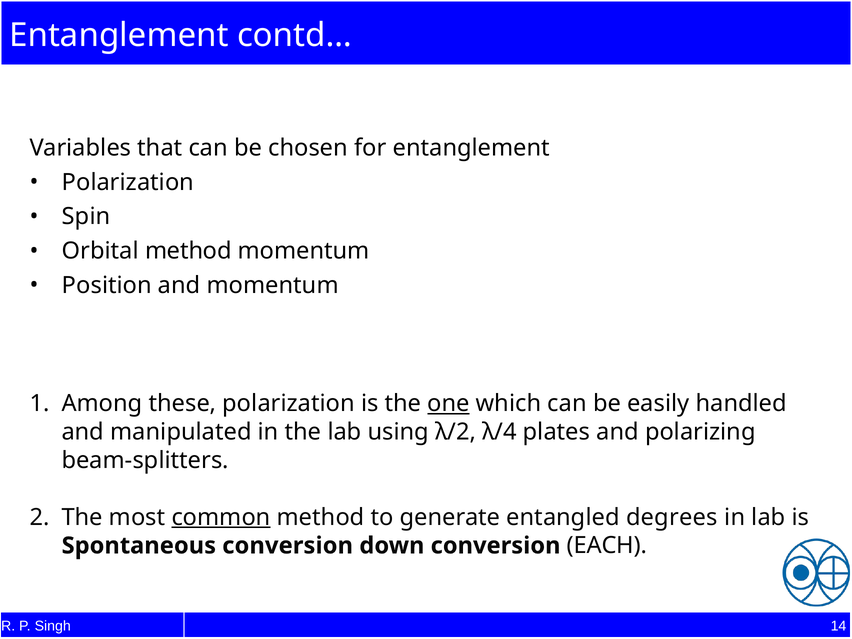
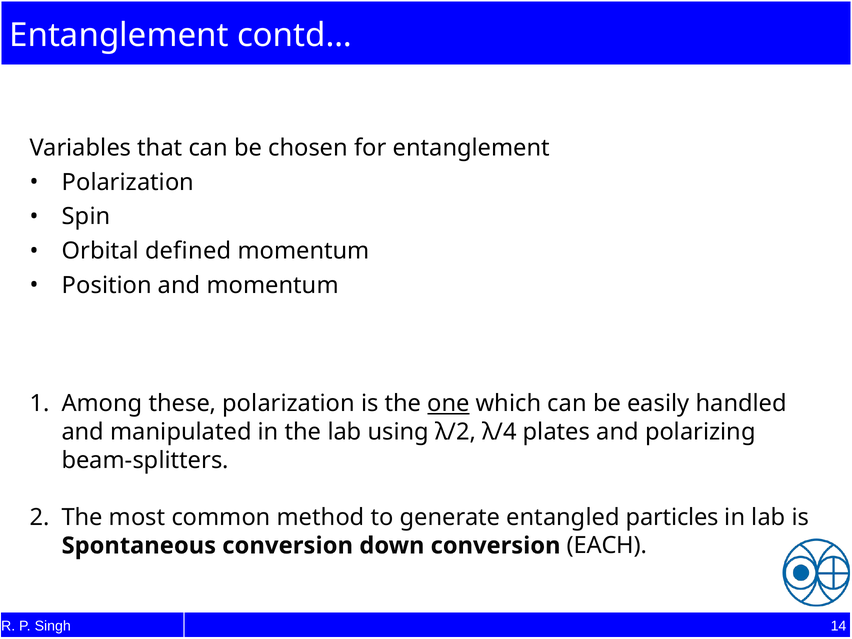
Orbital method: method -> defined
common underline: present -> none
degrees: degrees -> particles
